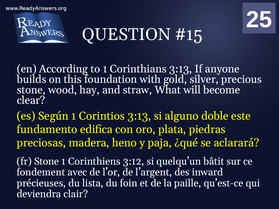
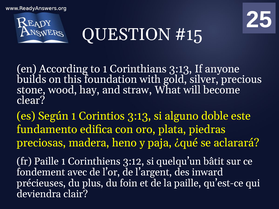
fr Stone: Stone -> Paille
lista: lista -> plus
